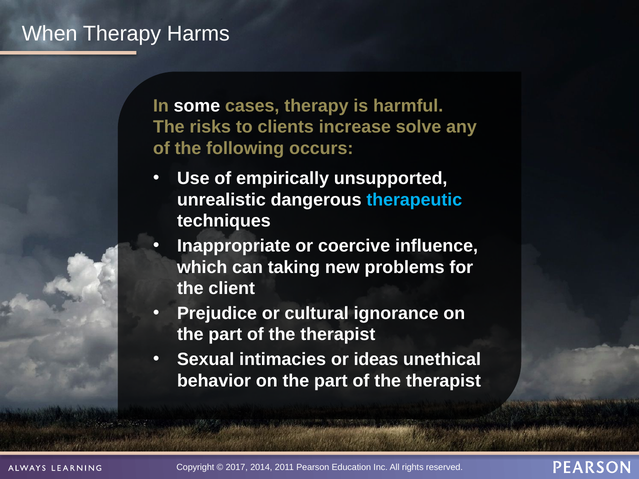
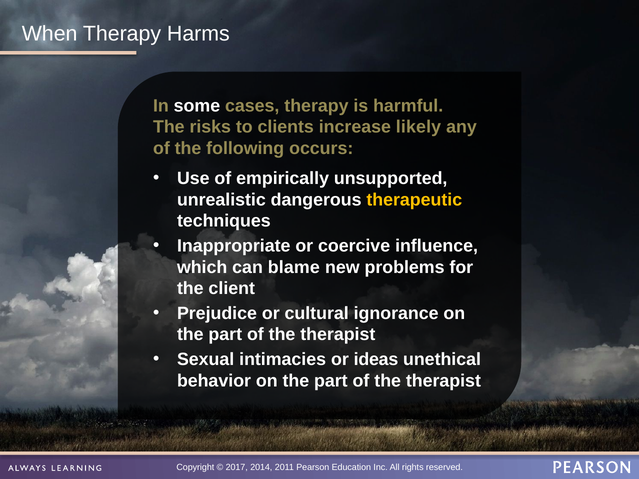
solve: solve -> likely
therapeutic colour: light blue -> yellow
taking: taking -> blame
